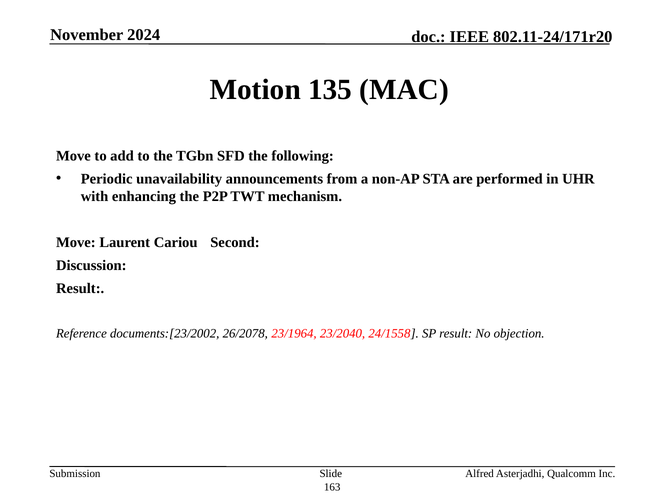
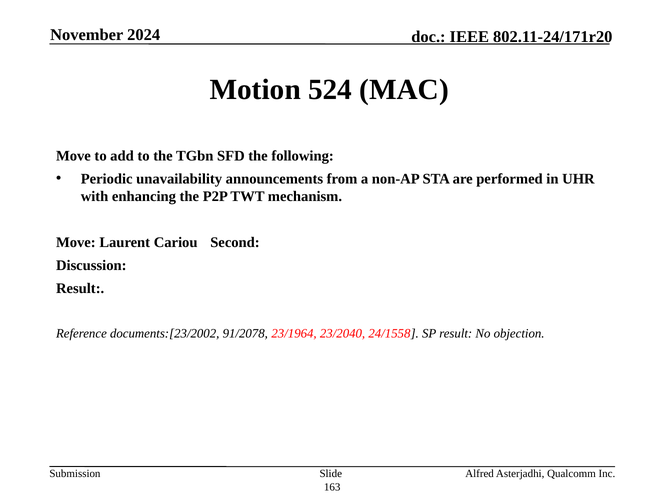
135: 135 -> 524
26/2078: 26/2078 -> 91/2078
